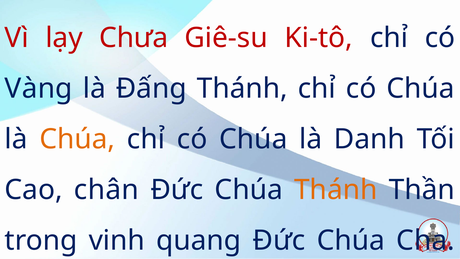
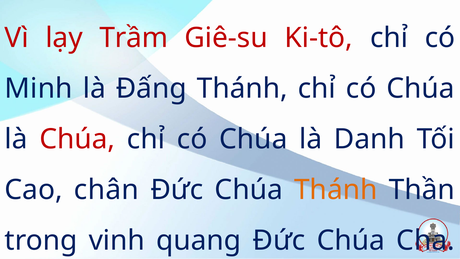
Chưa: Chưa -> Trầm
Vàng: Vàng -> Minh
Chúa at (77, 139) colour: orange -> red
